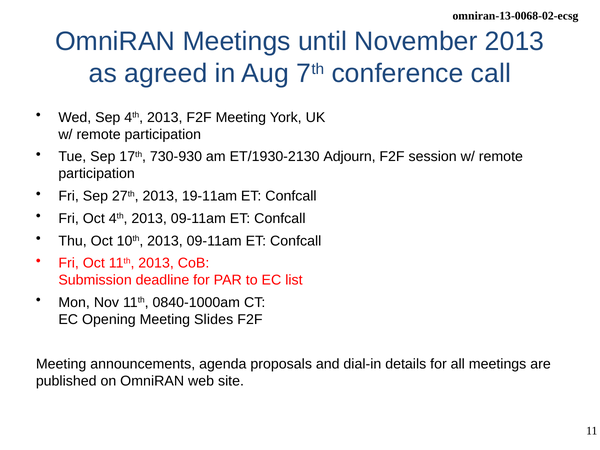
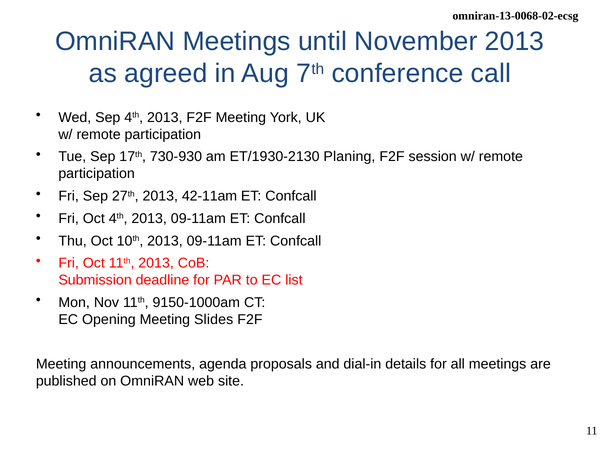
Adjourn: Adjourn -> Planing
19-11am: 19-11am -> 42-11am
0840-1000am: 0840-1000am -> 9150-1000am
